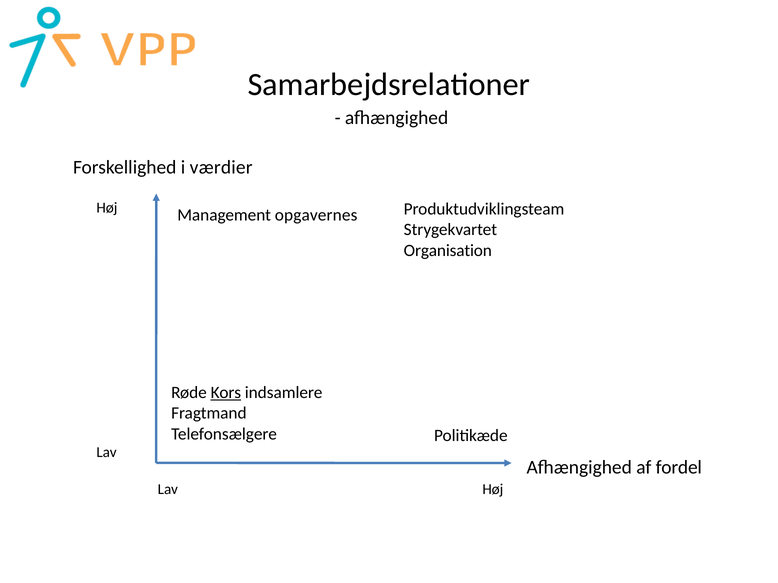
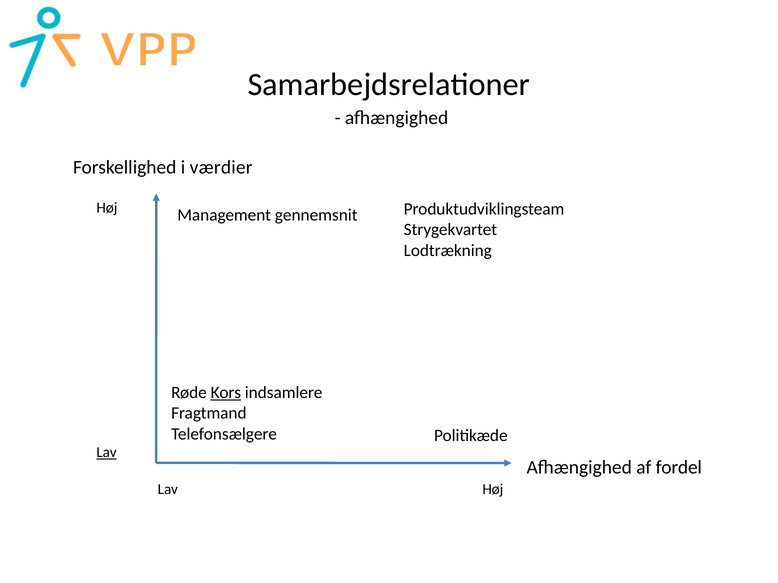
opgavernes: opgavernes -> gennemsnit
Organisation: Organisation -> Lodtrækning
Lav at (107, 453) underline: none -> present
